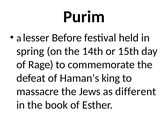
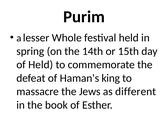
Before: Before -> Whole
of Rage: Rage -> Held
